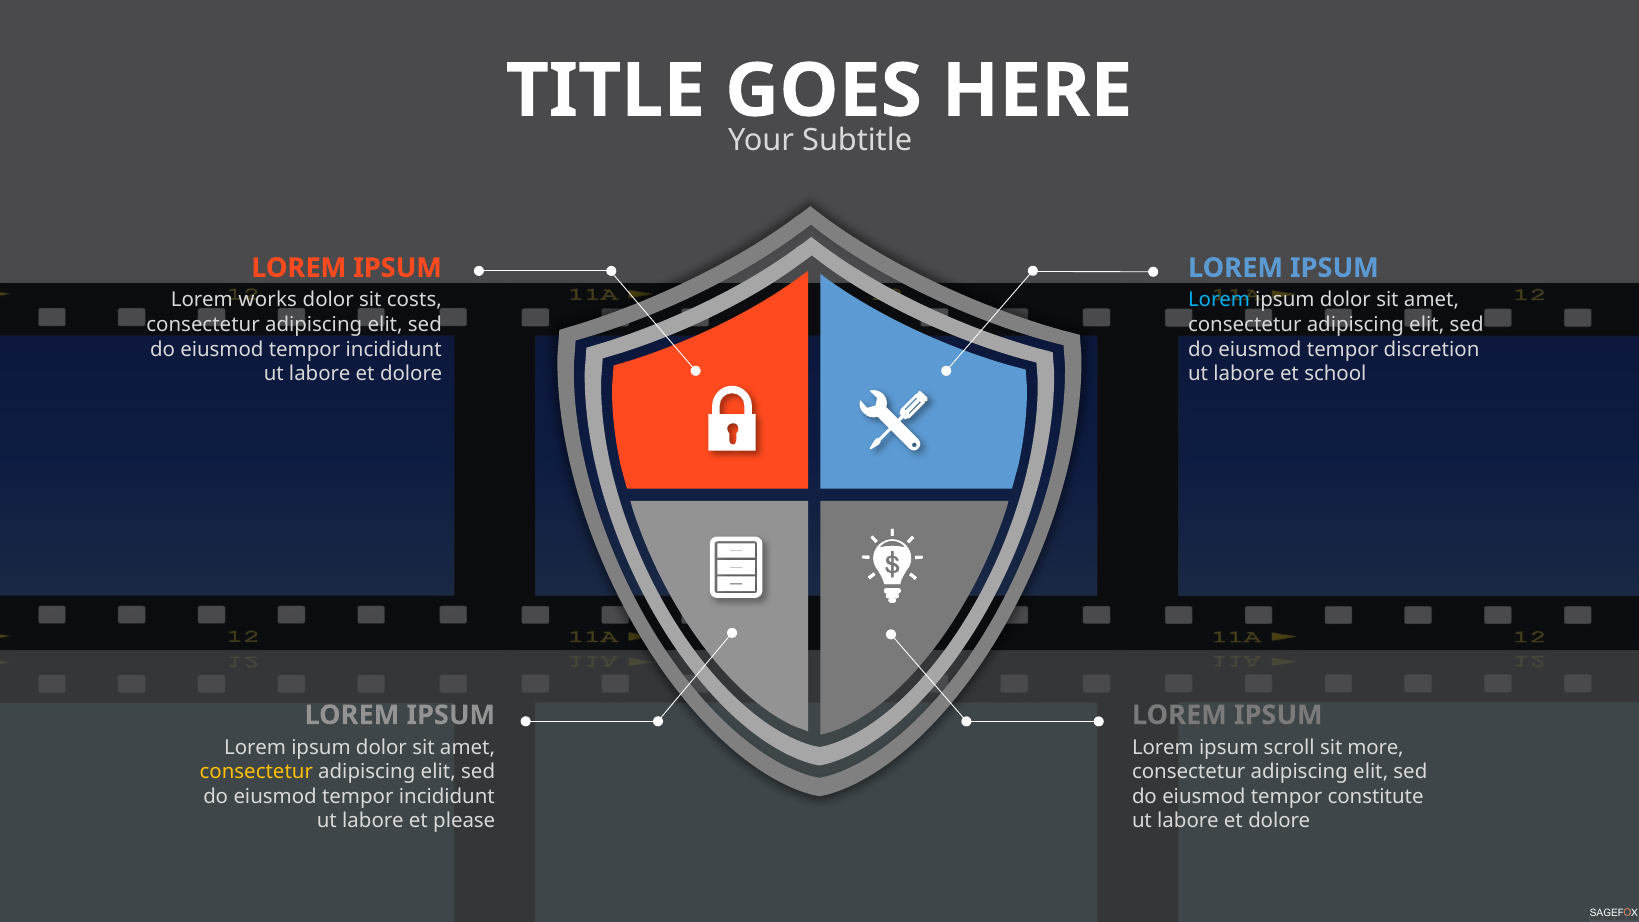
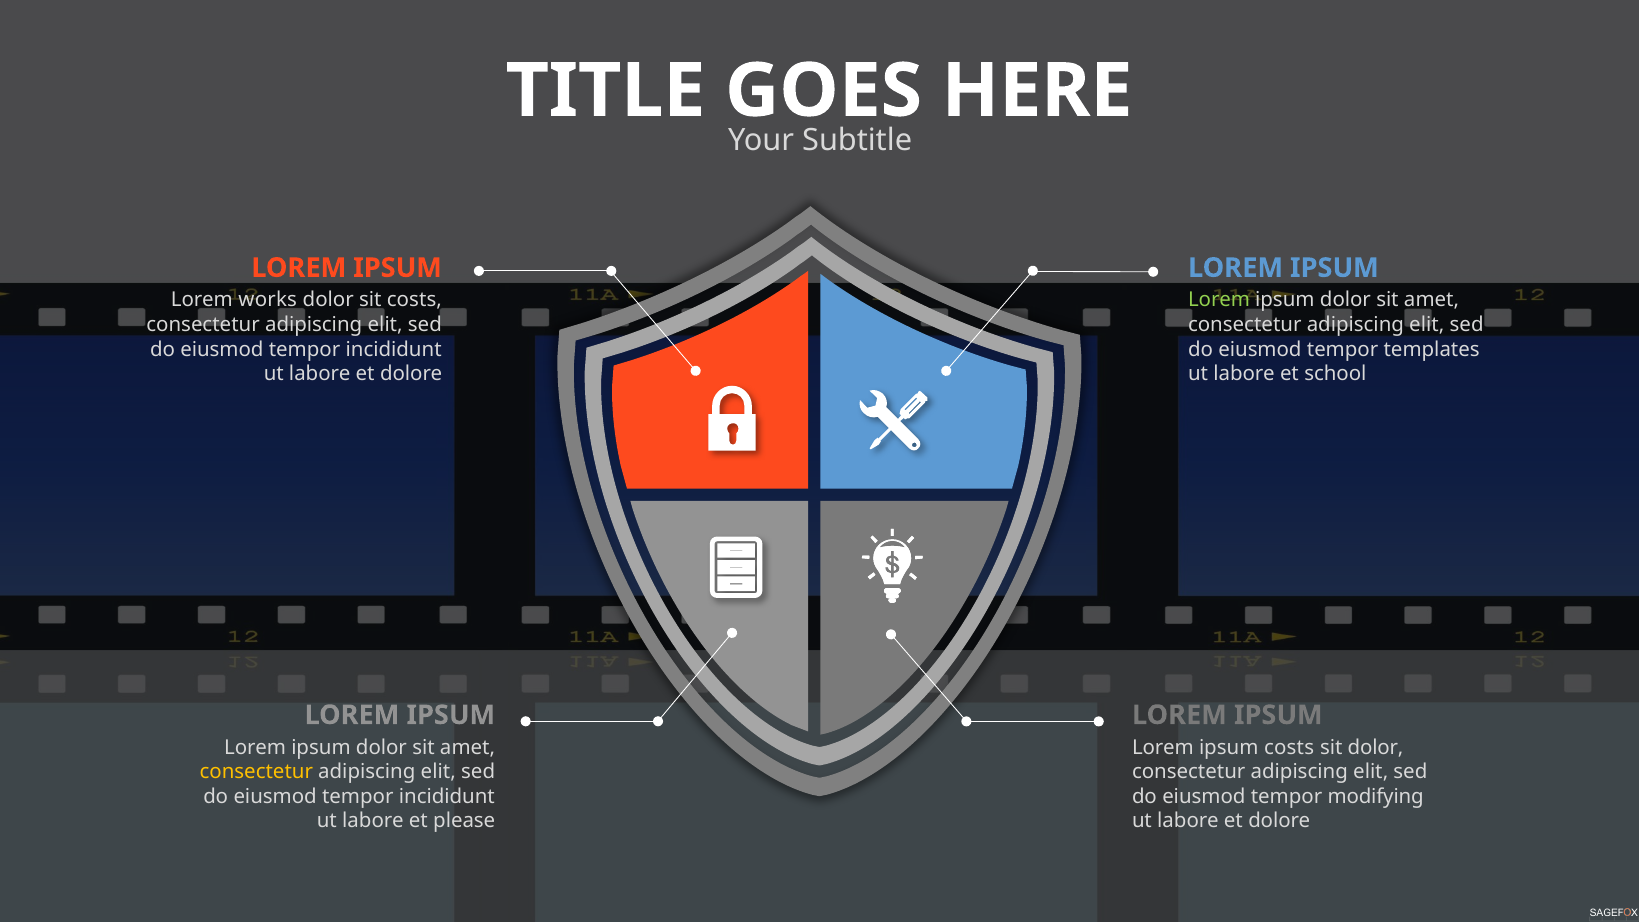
Lorem at (1219, 300) colour: light blue -> light green
discretion: discretion -> templates
ipsum scroll: scroll -> costs
sit more: more -> dolor
constitute: constitute -> modifying
